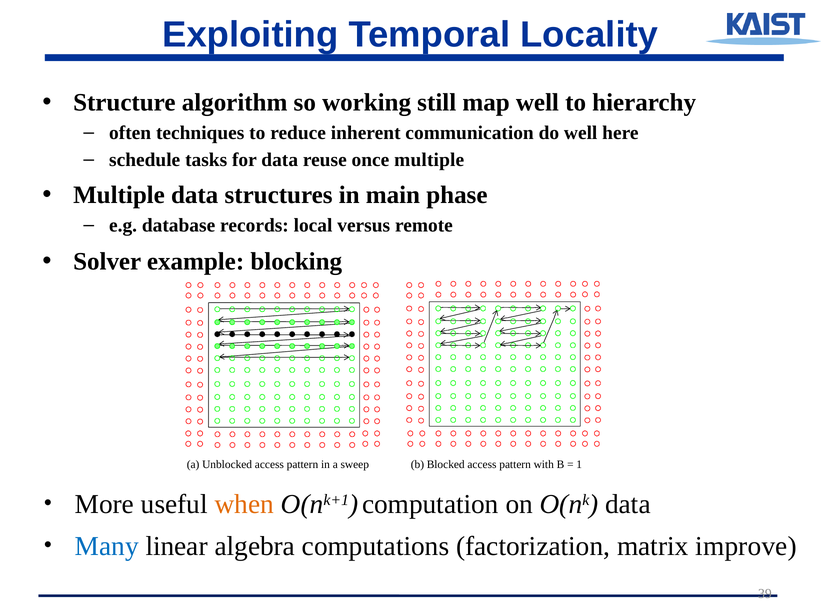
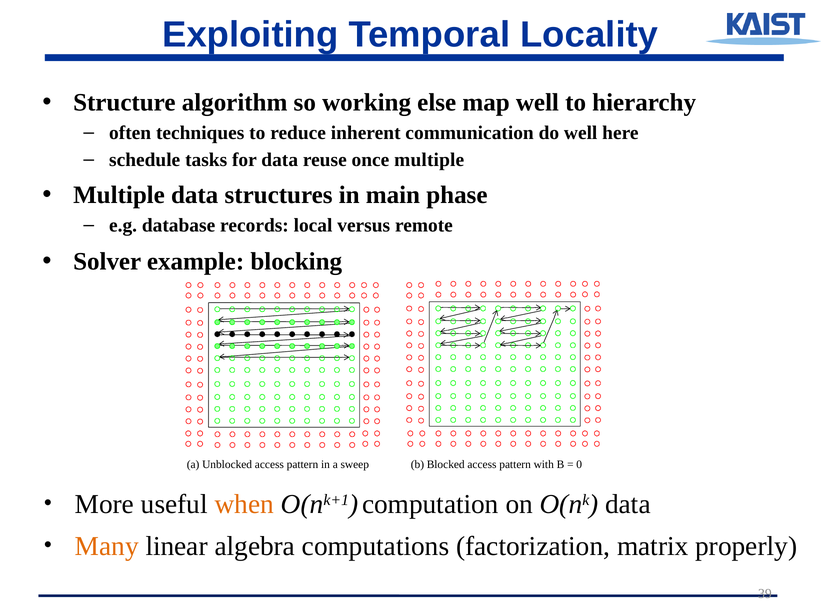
still: still -> else
1: 1 -> 0
Many colour: blue -> orange
improve: improve -> properly
